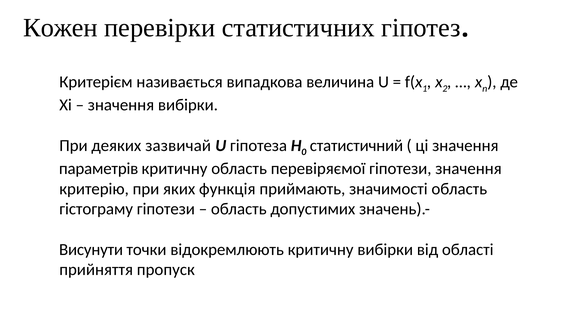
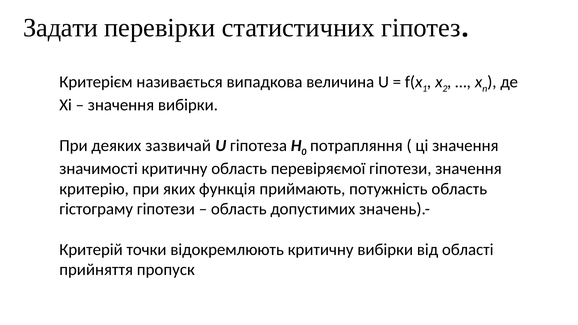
Кожен: Кожен -> Задати
статистичний: статистичний -> потрапляння
параметрів: параметрів -> значимості
значимості: значимості -> потужність
Висунути: Висунути -> Критерій
